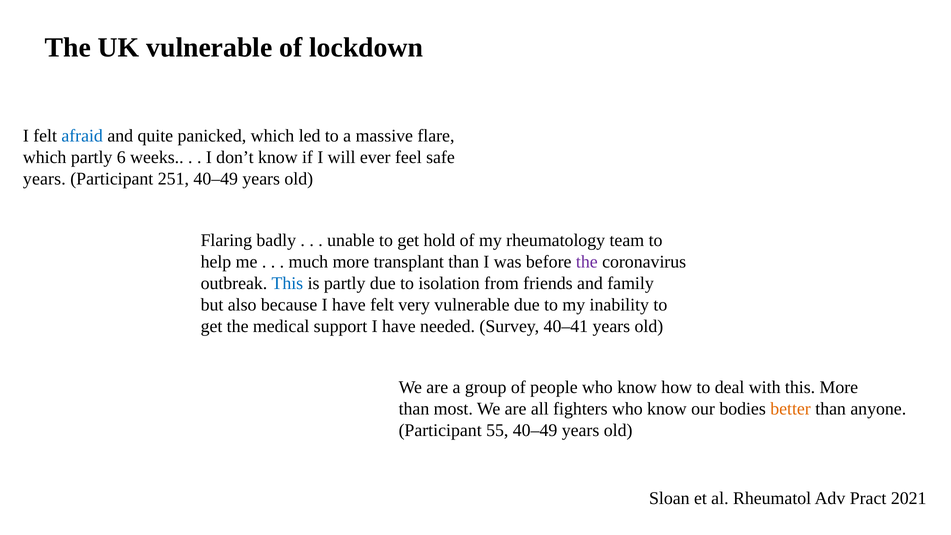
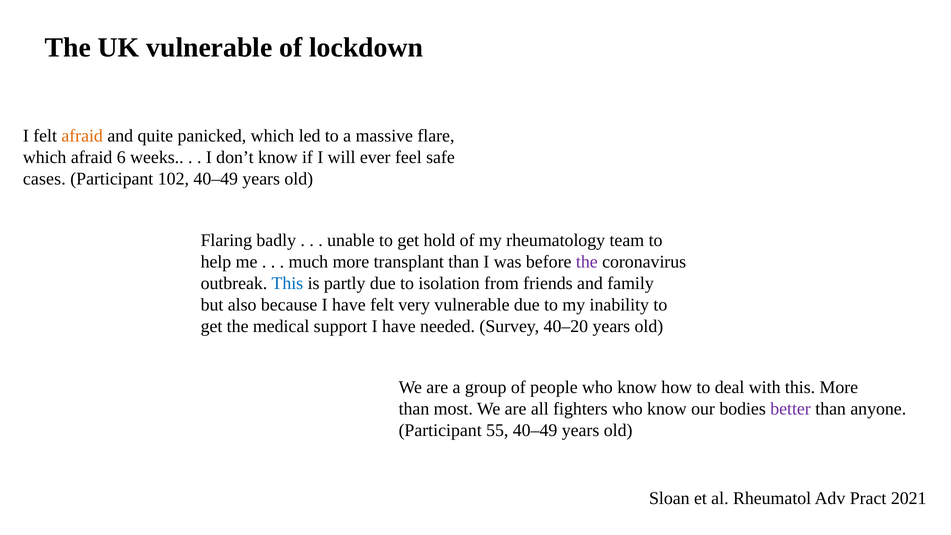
afraid at (82, 136) colour: blue -> orange
which partly: partly -> afraid
years at (44, 179): years -> cases
251: 251 -> 102
40–41: 40–41 -> 40–20
better colour: orange -> purple
